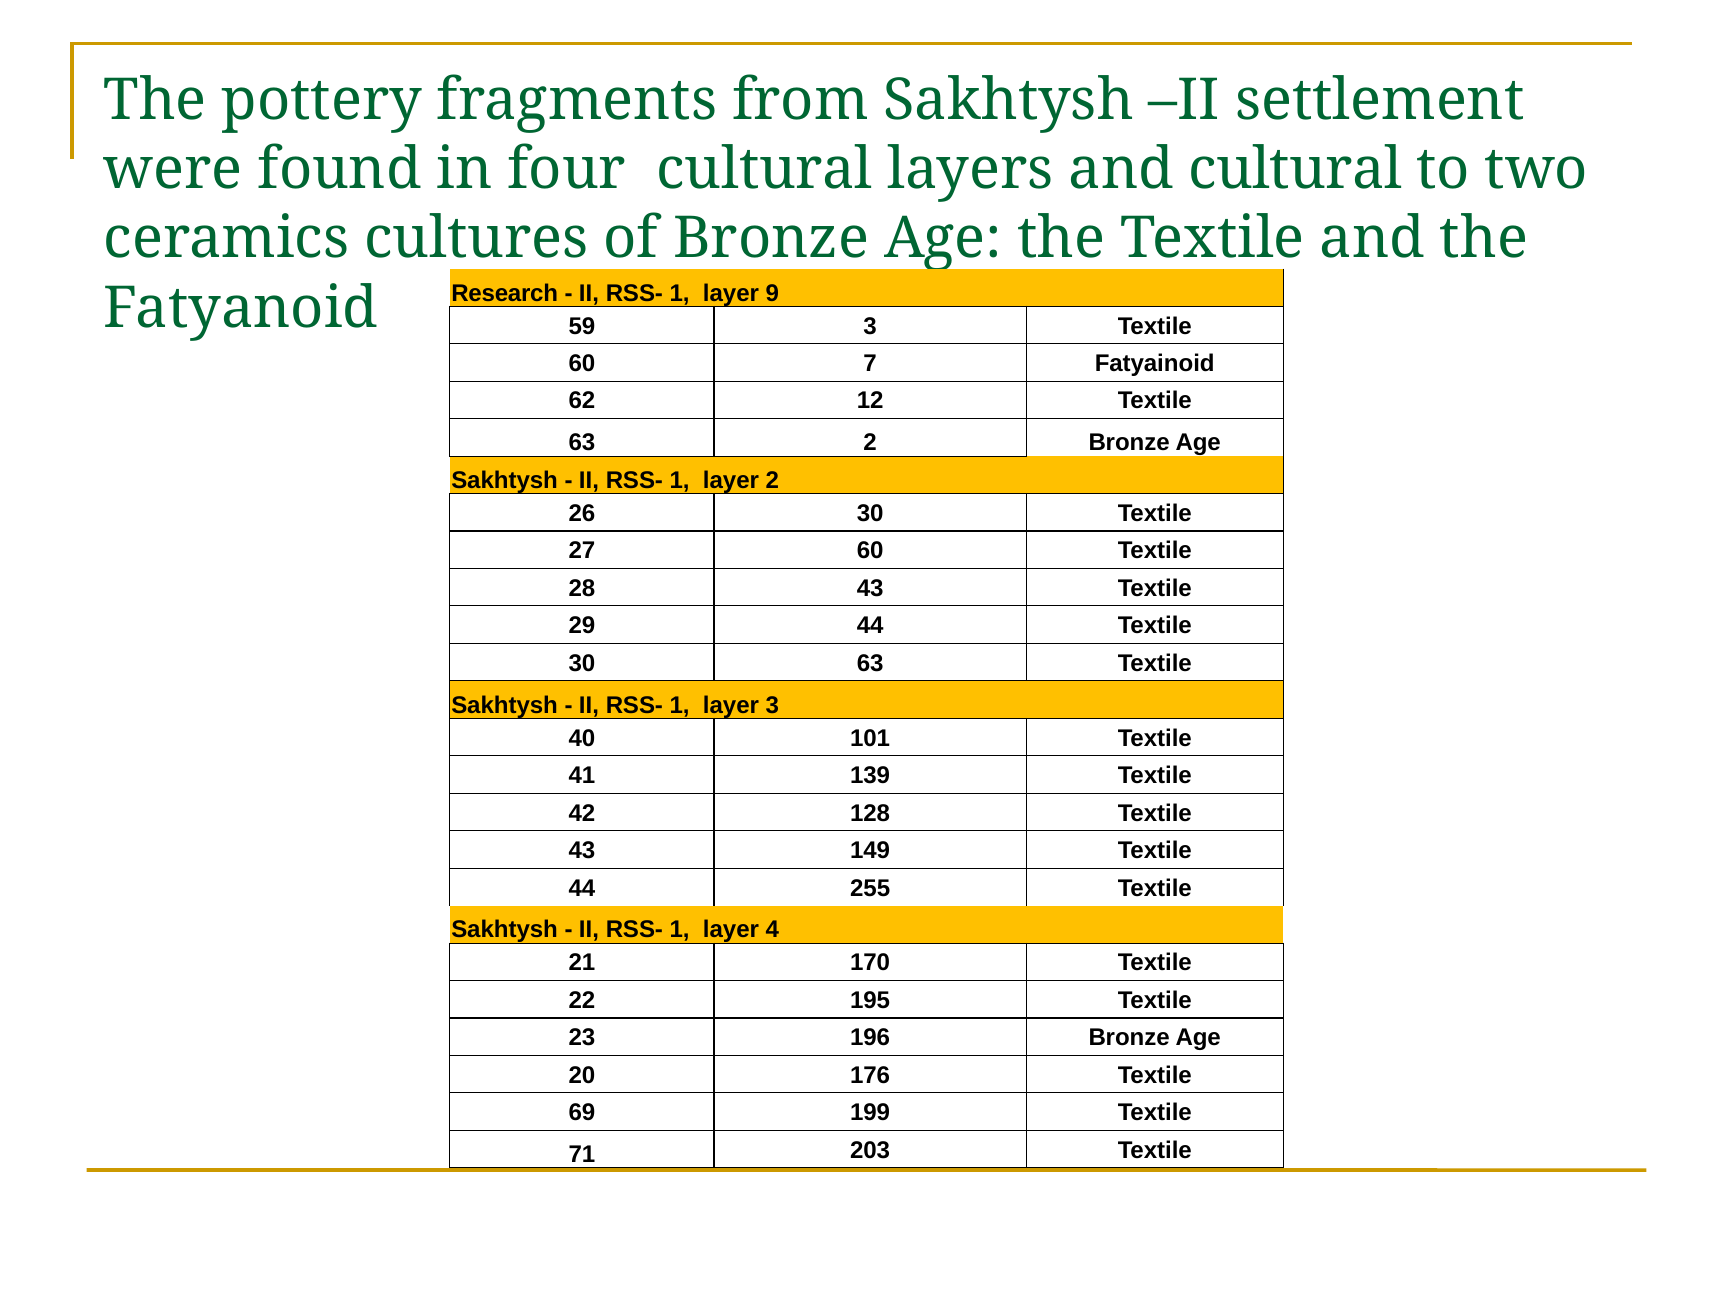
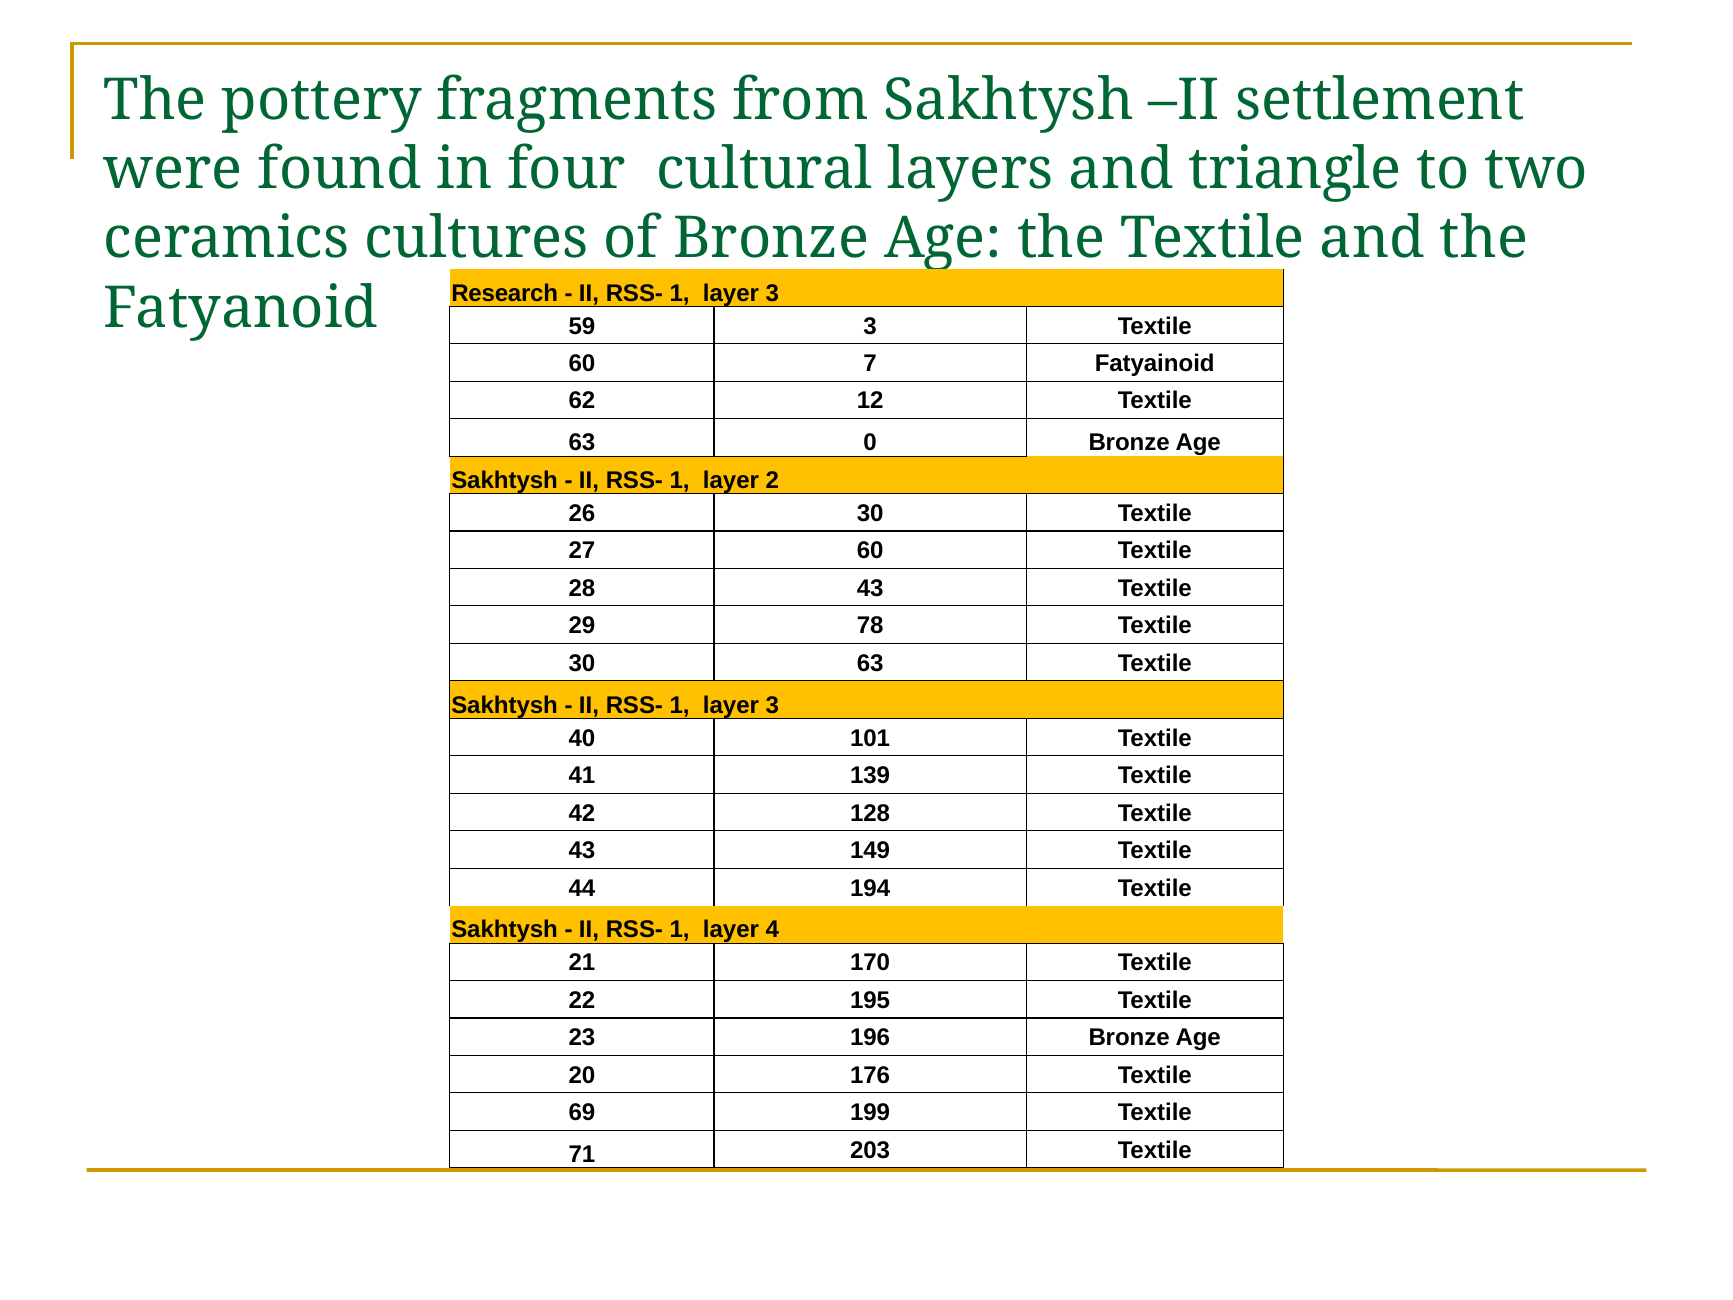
and cultural: cultural -> triangle
9 at (772, 293): 9 -> 3
63 2: 2 -> 0
29 44: 44 -> 78
255: 255 -> 194
